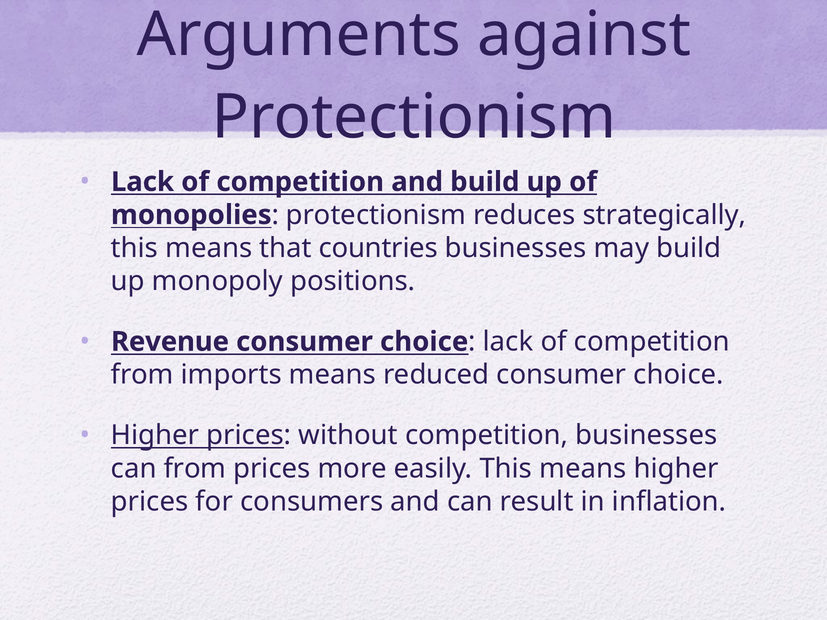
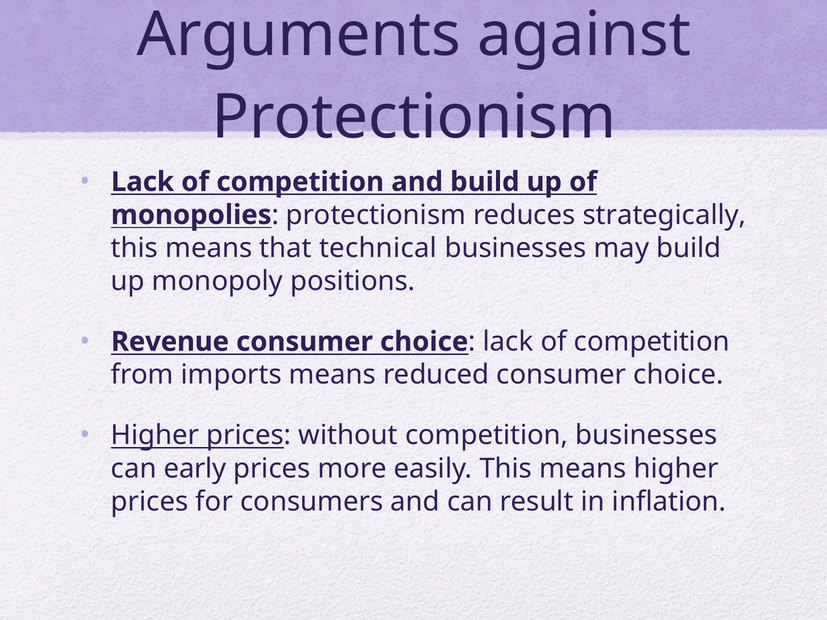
countries: countries -> technical
can from: from -> early
